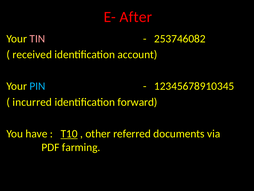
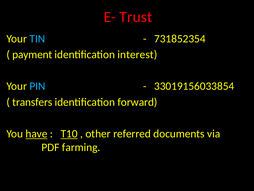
After: After -> Trust
TIN colour: pink -> light blue
253746082: 253746082 -> 731852354
received: received -> payment
account: account -> interest
12345678910345: 12345678910345 -> 33019156033854
incurred: incurred -> transfers
have underline: none -> present
